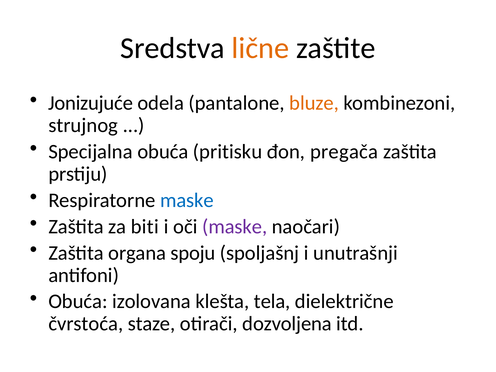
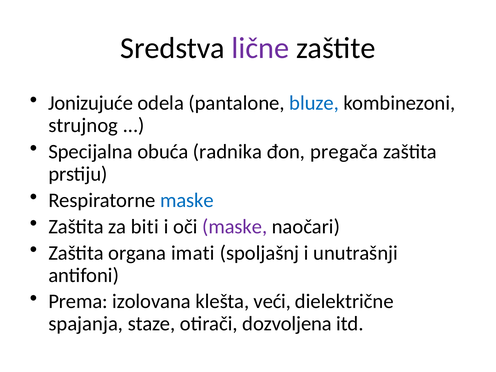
lične colour: orange -> purple
bluze colour: orange -> blue
pritisku: pritisku -> radnika
spoju: spoju -> imati
Obuća at (78, 302): Obuća -> Prema
tela: tela -> veći
čvrstoća: čvrstoća -> spajanja
